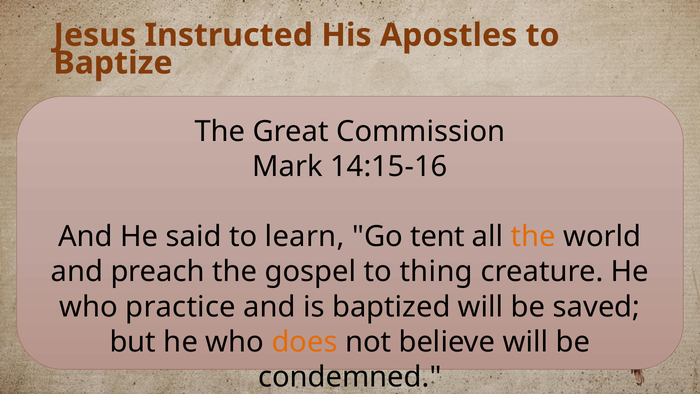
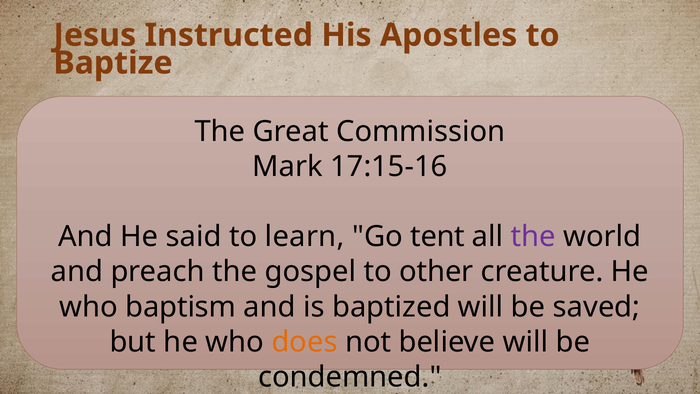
14:15-16: 14:15-16 -> 17:15-16
the at (533, 237) colour: orange -> purple
thing: thing -> other
practice: practice -> baptism
